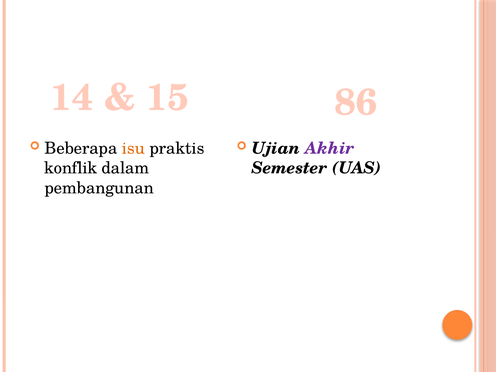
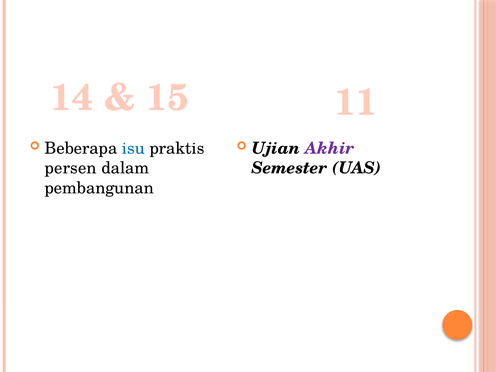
86: 86 -> 11
isu colour: orange -> blue
konflik: konflik -> persen
